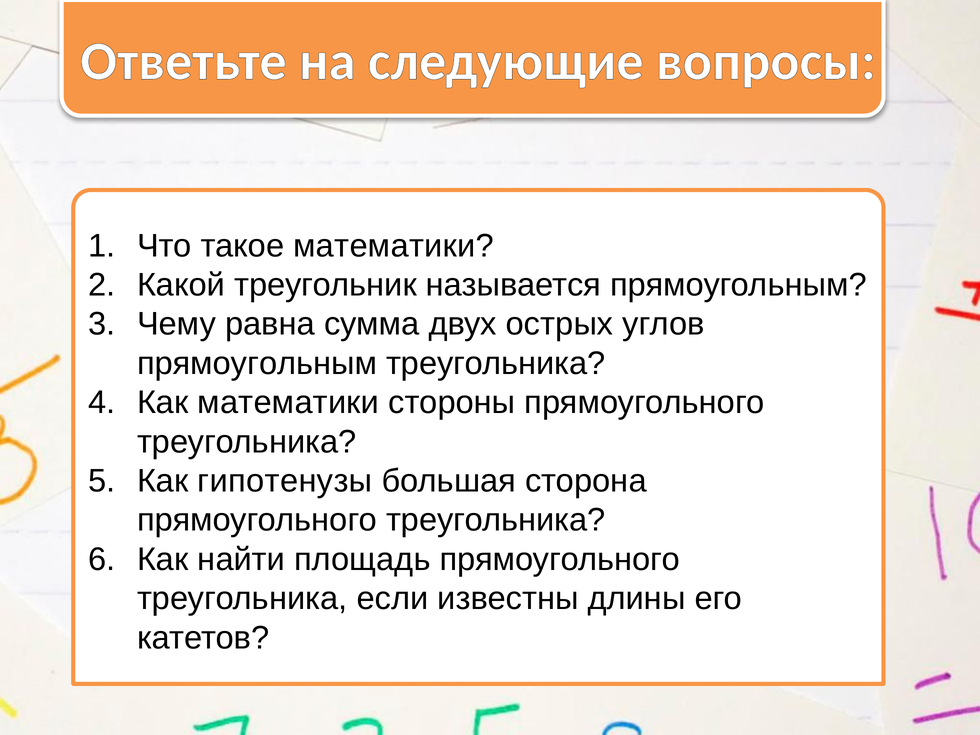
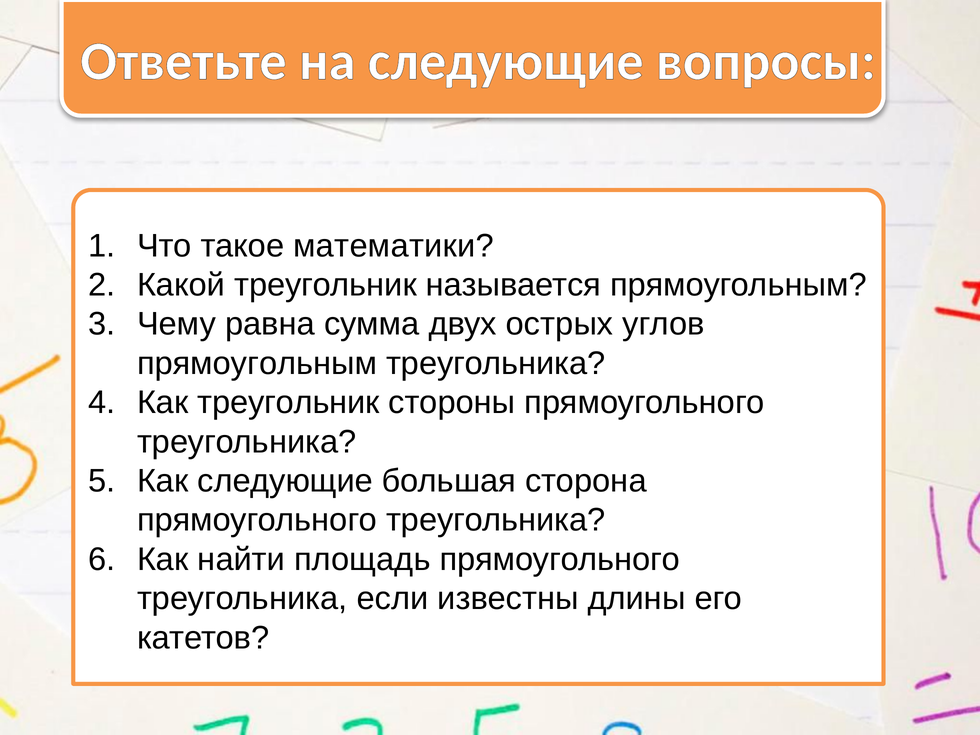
Как математики: математики -> треугольник
Как гипотенузы: гипотенузы -> следующие
